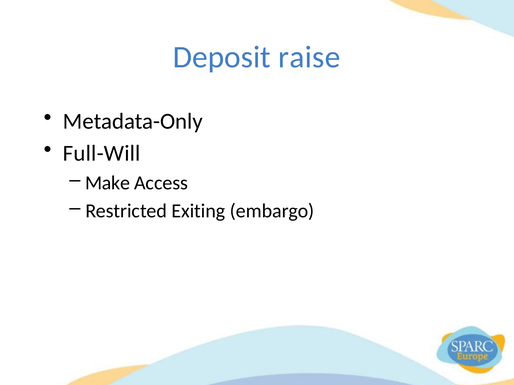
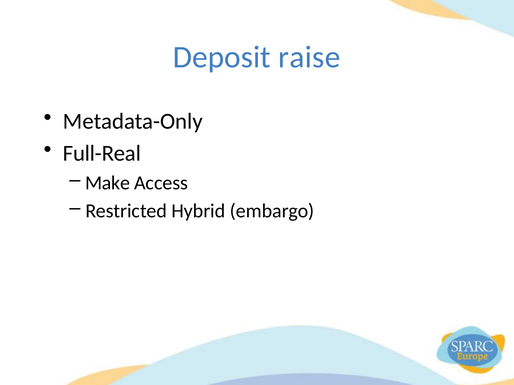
Full-Will: Full-Will -> Full-Real
Exiting: Exiting -> Hybrid
